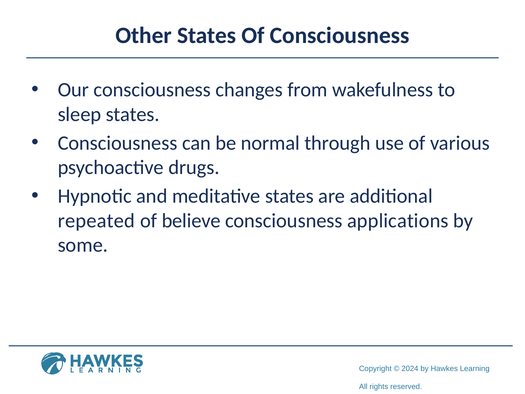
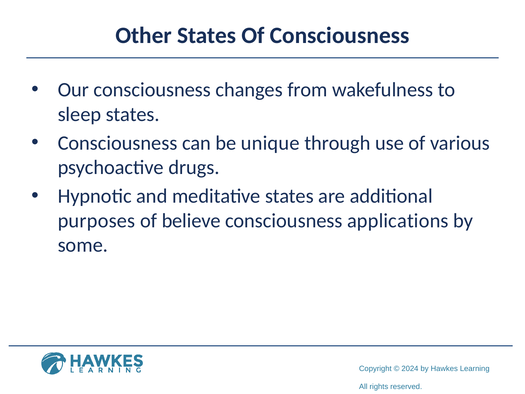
normal: normal -> unique
repeated: repeated -> purposes
